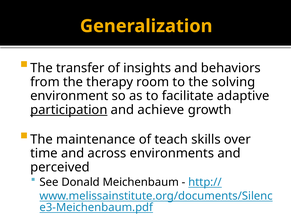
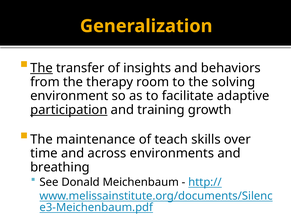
The at (41, 68) underline: none -> present
achieve: achieve -> training
perceived: perceived -> breathing
